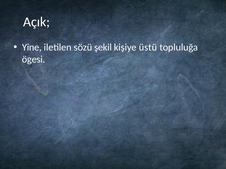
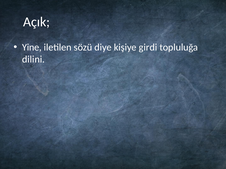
şekil: şekil -> diye
üstü: üstü -> girdi
ögesi: ögesi -> dilini
